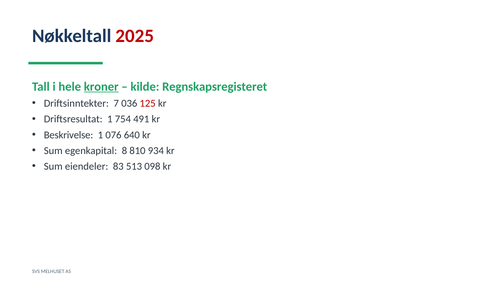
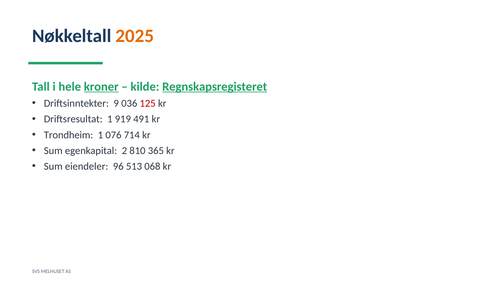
2025 colour: red -> orange
Regnskapsregisteret underline: none -> present
7: 7 -> 9
754: 754 -> 919
Beskrivelse: Beskrivelse -> Trondheim
640: 640 -> 714
8: 8 -> 2
934: 934 -> 365
83: 83 -> 96
098: 098 -> 068
